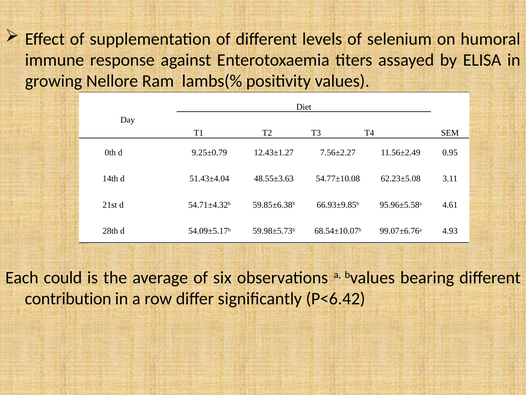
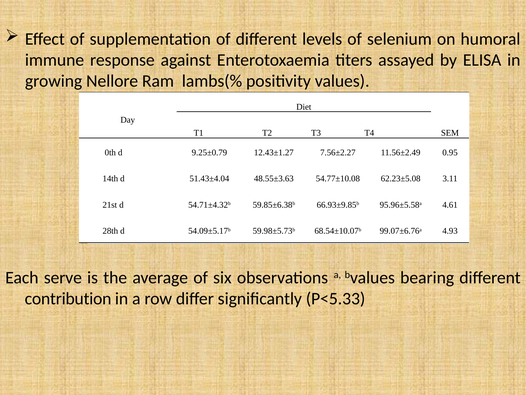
could: could -> serve
P<6.42: P<6.42 -> P<5.33
